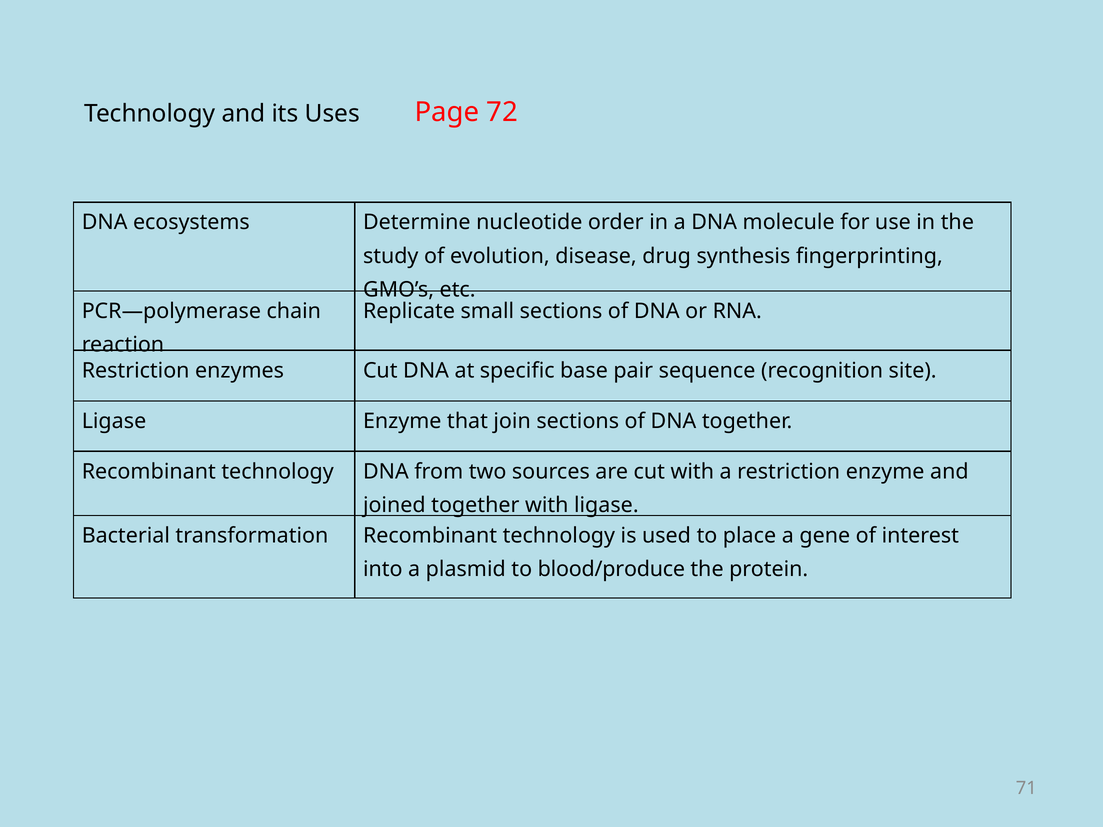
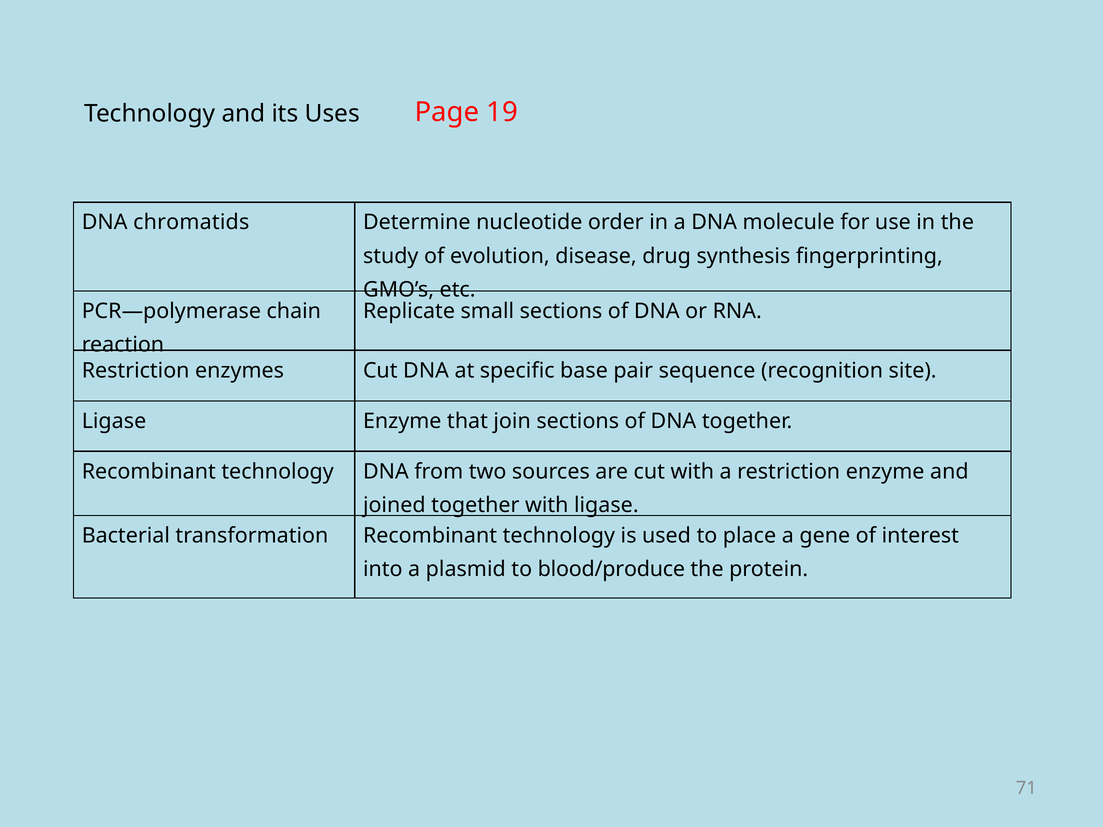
72: 72 -> 19
ecosystems: ecosystems -> chromatids
